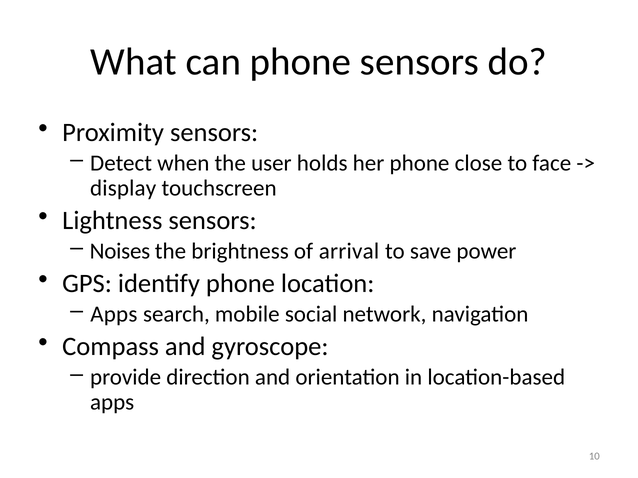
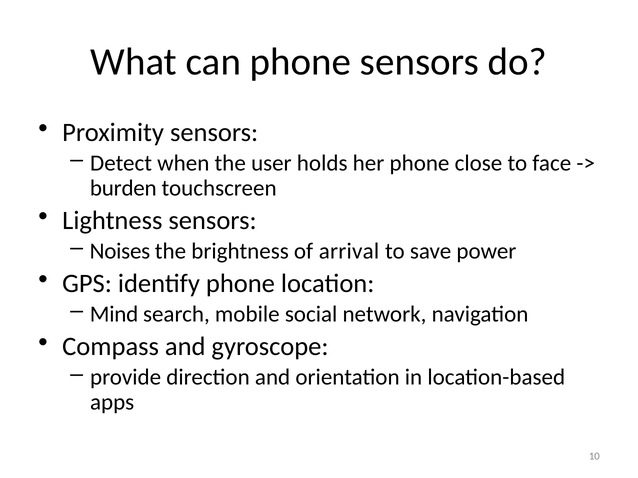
display: display -> burden
Apps at (114, 315): Apps -> Mind
